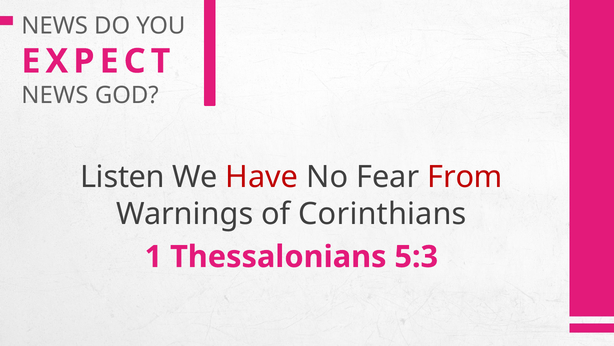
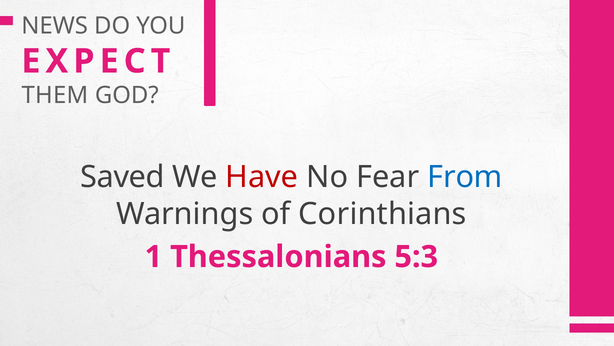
NEWS at (55, 95): NEWS -> THEM
Listen: Listen -> Saved
From colour: red -> blue
